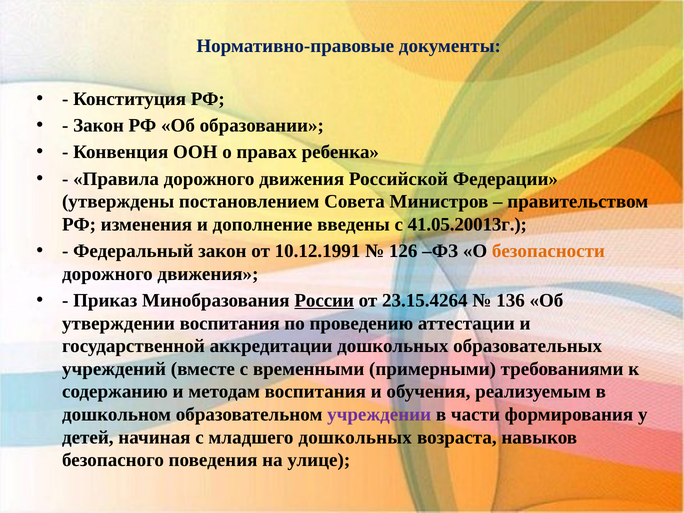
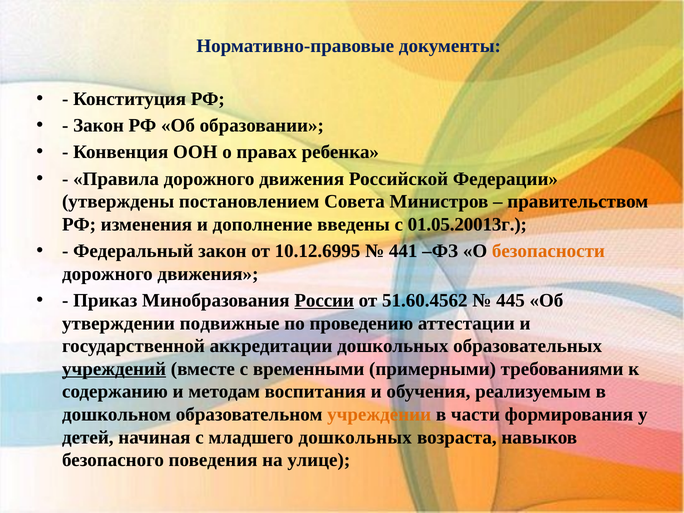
41.05.20013г: 41.05.20013г -> 01.05.20013г
10.12.1991: 10.12.1991 -> 10.12.6995
126: 126 -> 441
23.15.4264: 23.15.4264 -> 51.60.4562
136: 136 -> 445
утверждении воспитания: воспитания -> подвижные
учреждений underline: none -> present
учреждении colour: purple -> orange
